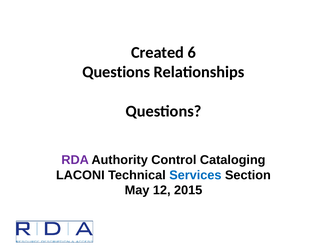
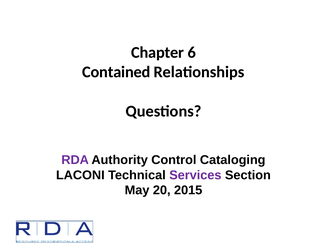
Created: Created -> Chapter
Questions at (116, 72): Questions -> Contained
Services colour: blue -> purple
12: 12 -> 20
